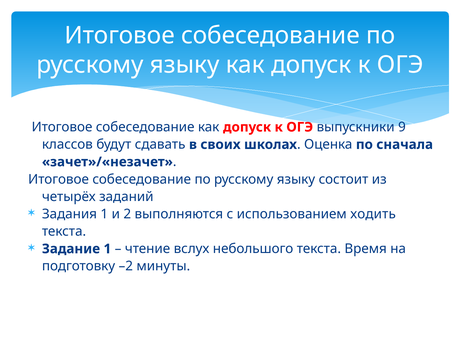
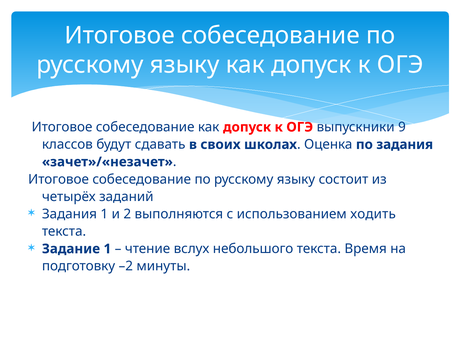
по сначала: сначала -> задания
